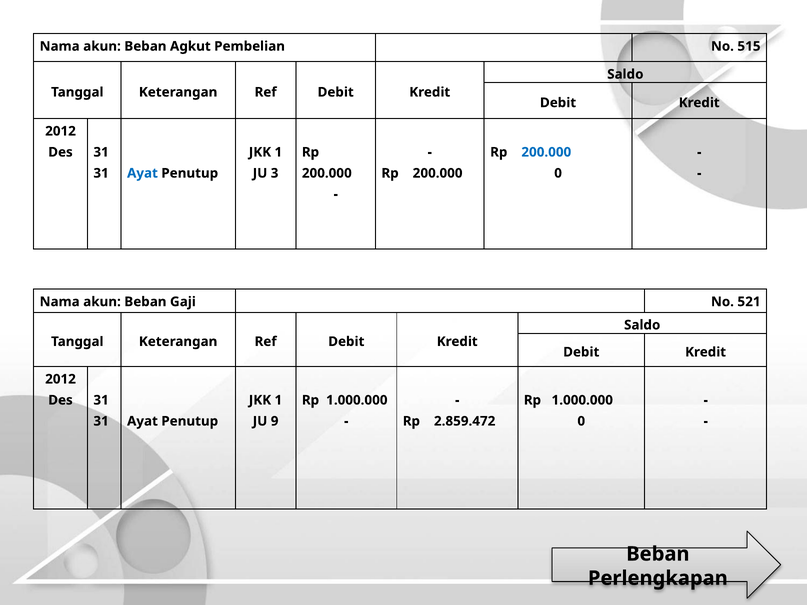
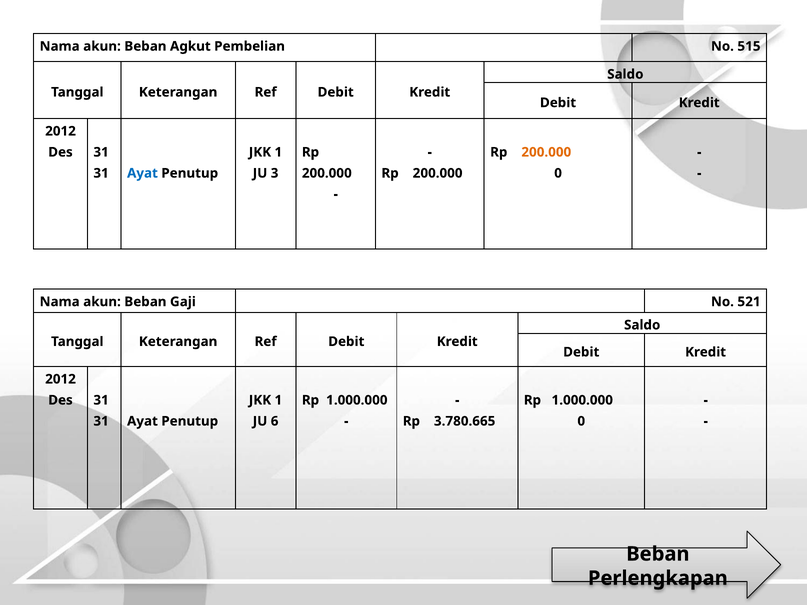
200.000 at (546, 152) colour: blue -> orange
9: 9 -> 6
2.859.472: 2.859.472 -> 3.780.665
